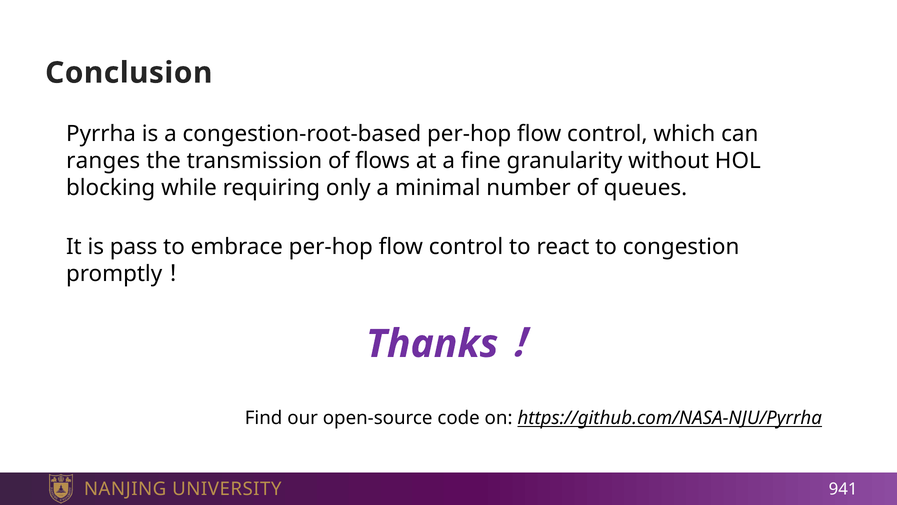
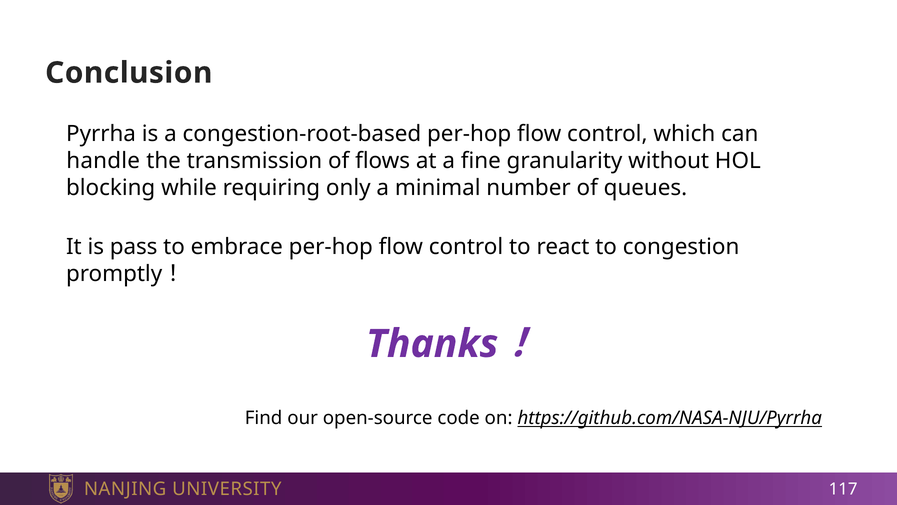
ranges: ranges -> handle
941: 941 -> 117
